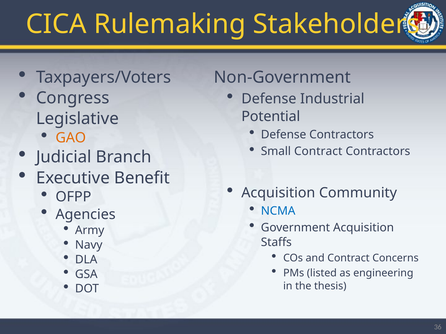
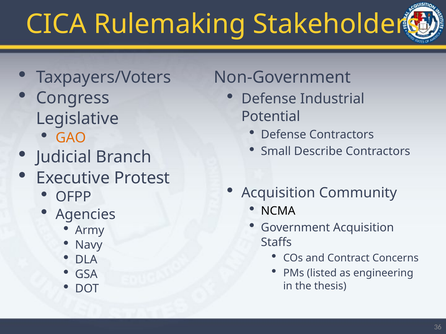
Small Contract: Contract -> Describe
Benefit: Benefit -> Protest
NCMA colour: blue -> black
